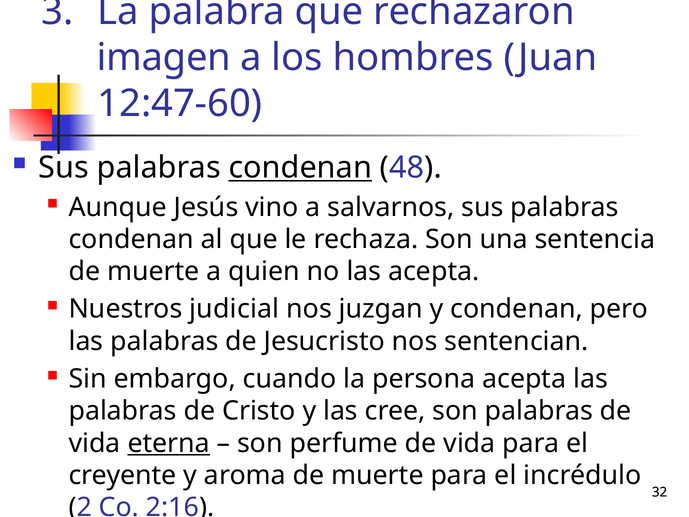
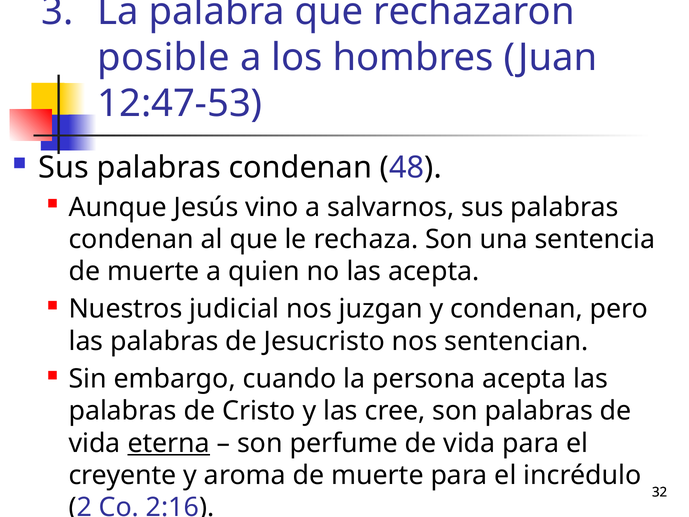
imagen: imagen -> posible
12:47-60: 12:47-60 -> 12:47-53
condenan at (300, 168) underline: present -> none
